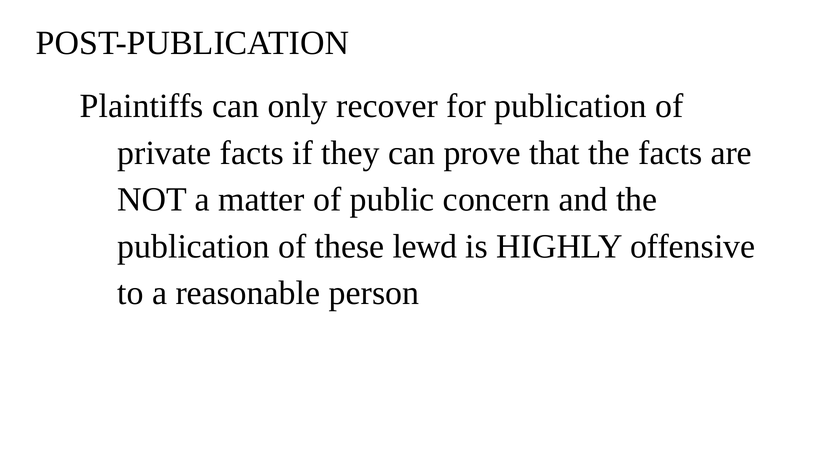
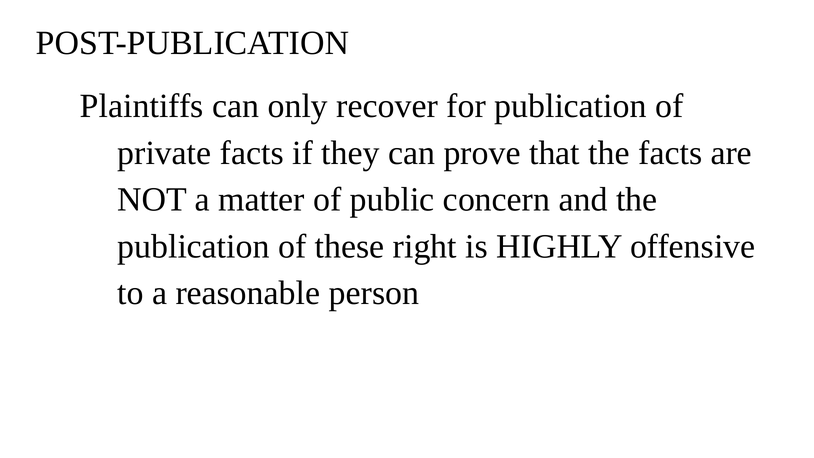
lewd: lewd -> right
